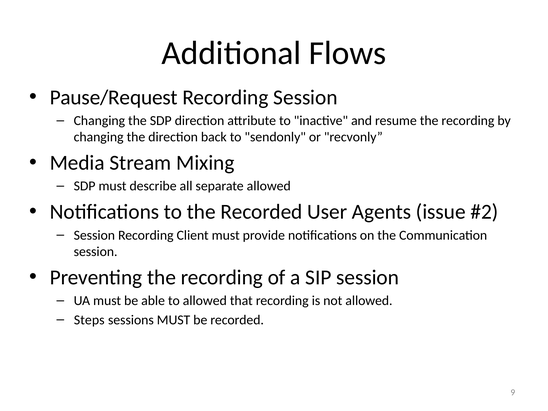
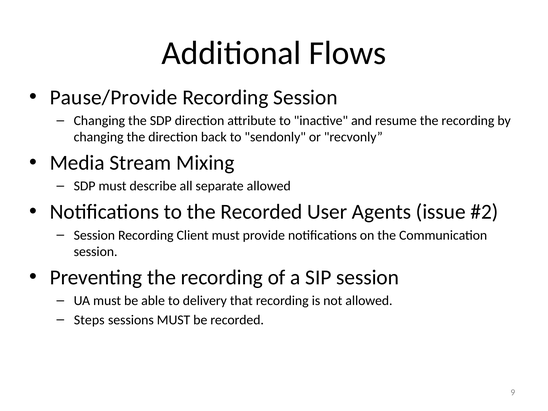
Pause/Request: Pause/Request -> Pause/Provide
to allowed: allowed -> delivery
